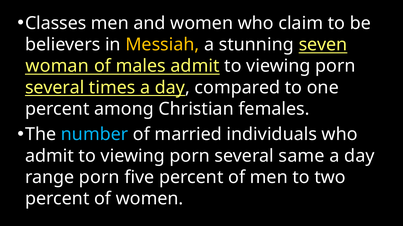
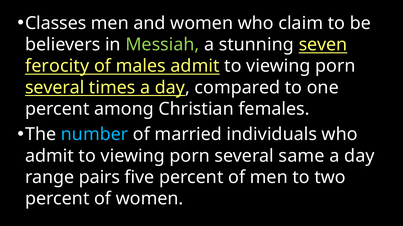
Messiah colour: yellow -> light green
woman: woman -> ferocity
range porn: porn -> pairs
